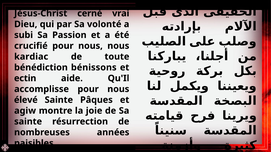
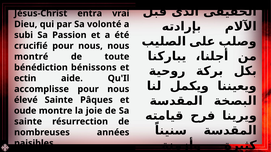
cerné: cerné -> entra
kardiac: kardiac -> montré
agiw: agiw -> oude
